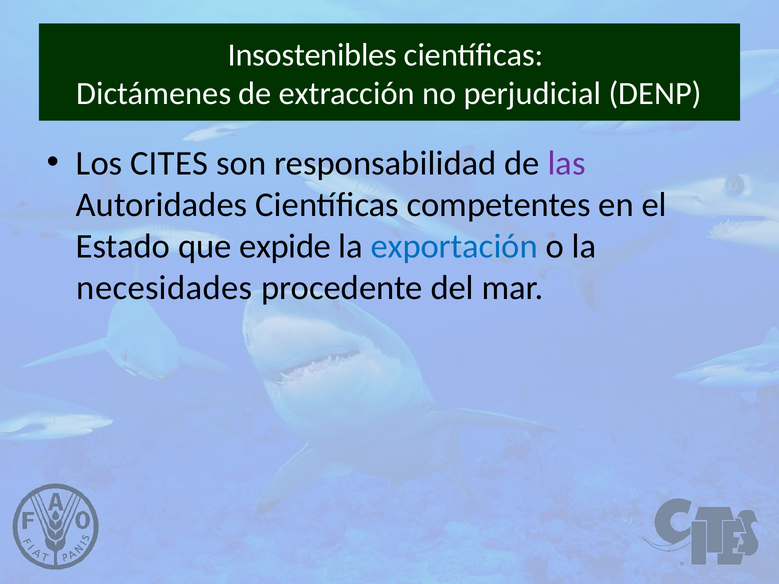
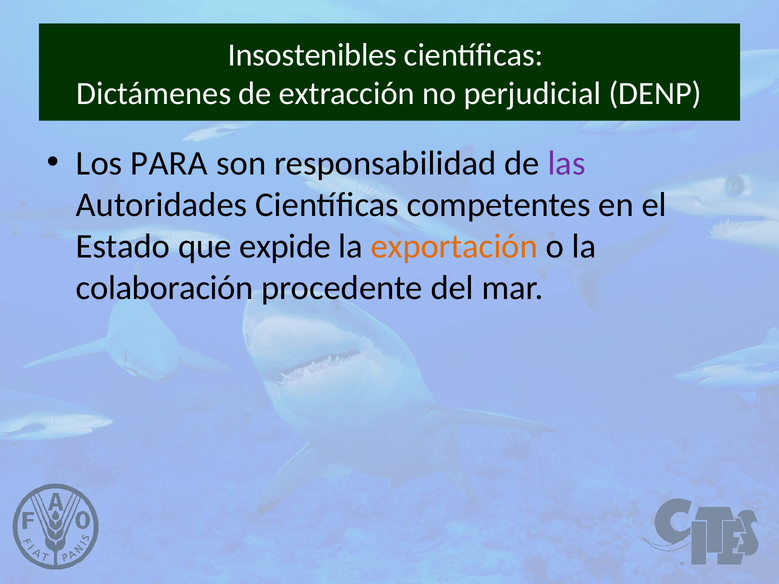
CITES: CITES -> PARA
exportación colour: blue -> orange
necesidades: necesidades -> colaboración
